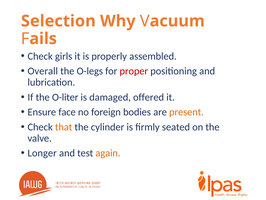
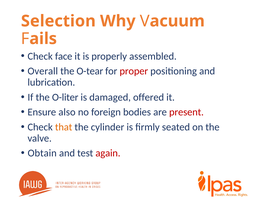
girls: girls -> face
O-legs: O-legs -> O-tear
face: face -> also
present colour: orange -> red
Longer: Longer -> Obtain
again colour: orange -> red
